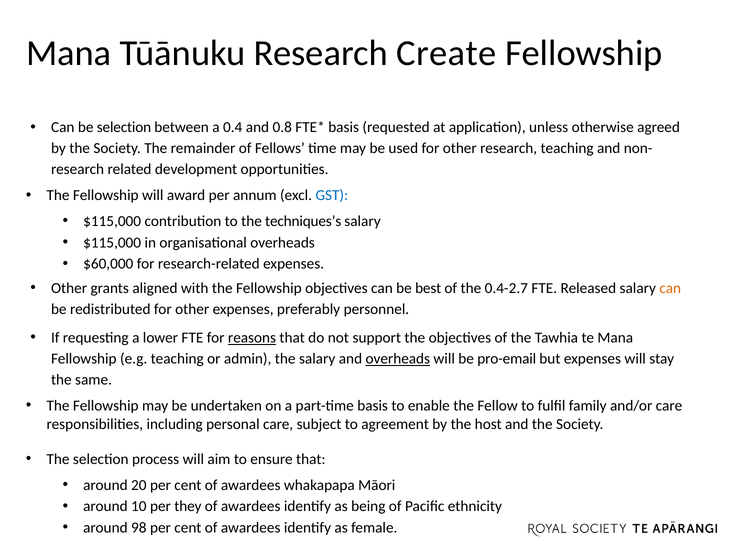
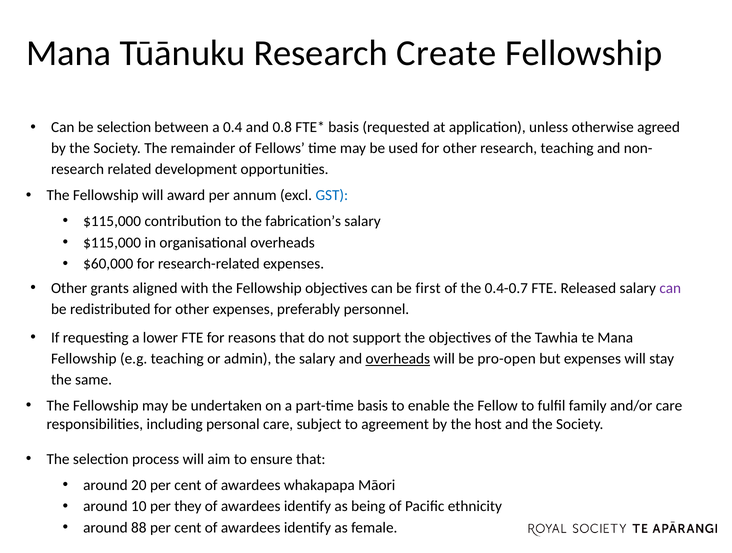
techniques’s: techniques’s -> fabrication’s
best: best -> first
0.4-2.7: 0.4-2.7 -> 0.4-0.7
can at (670, 288) colour: orange -> purple
reasons underline: present -> none
pro-email: pro-email -> pro-open
98: 98 -> 88
